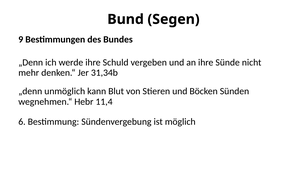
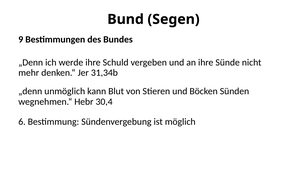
11,4: 11,4 -> 30,4
